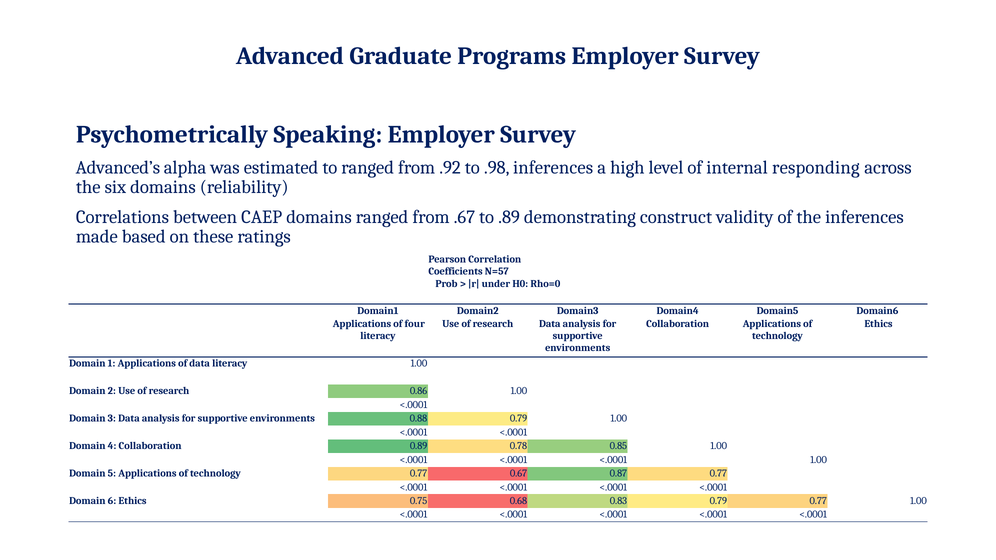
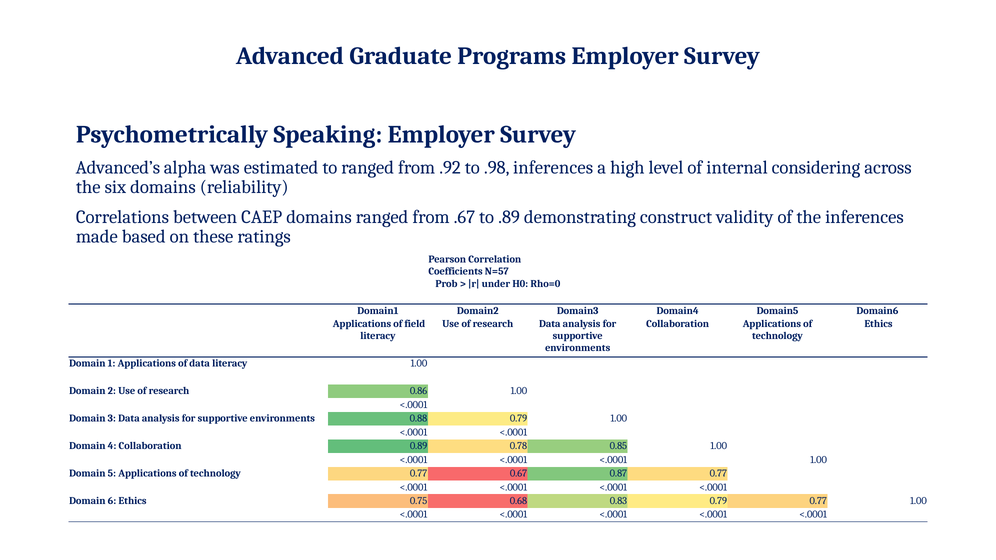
responding: responding -> considering
four: four -> field
